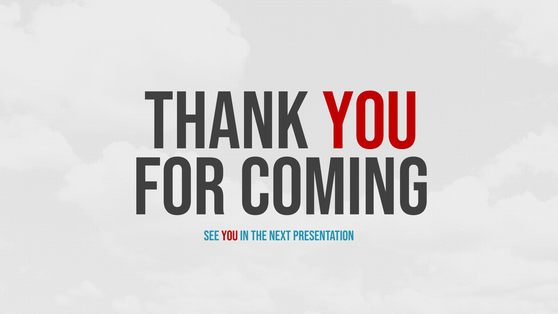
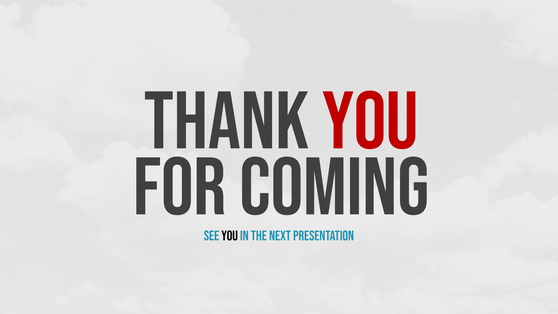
YOU at (230, 236) colour: red -> black
